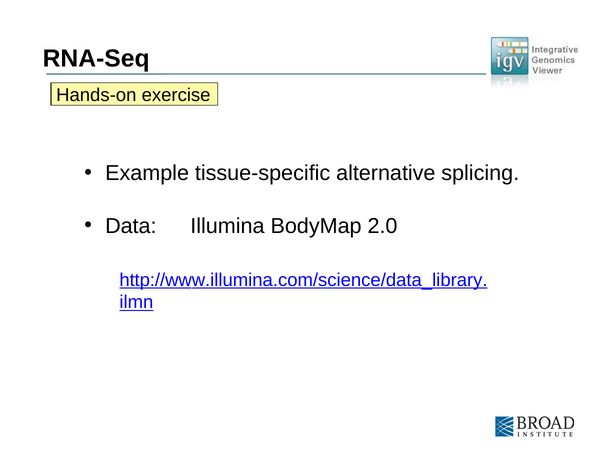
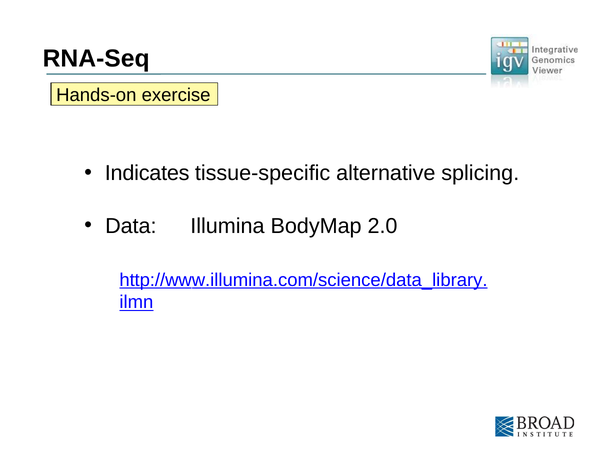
Example: Example -> Indicates
